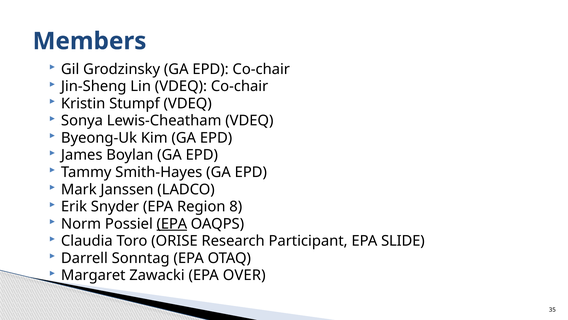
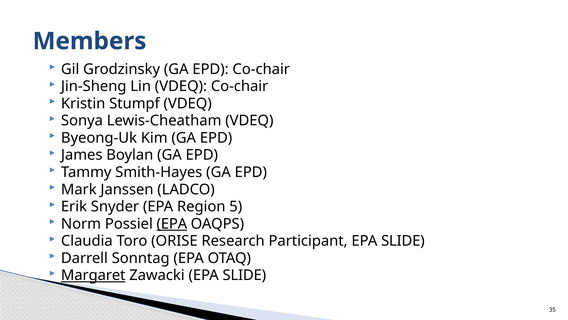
8: 8 -> 5
Margaret underline: none -> present
Zawacki EPA OVER: OVER -> SLIDE
